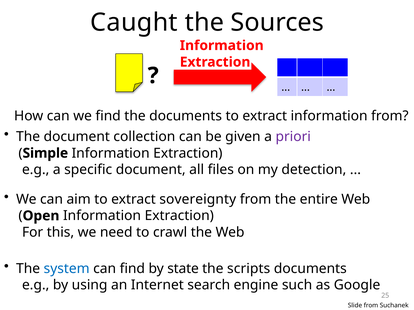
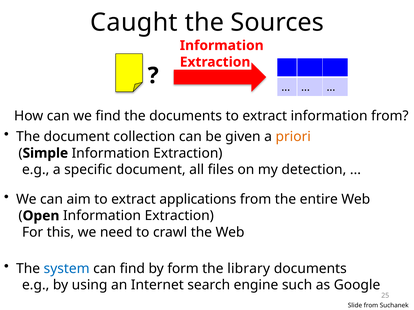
priori colour: purple -> orange
sovereignty: sovereignty -> applications
state: state -> form
scripts: scripts -> library
